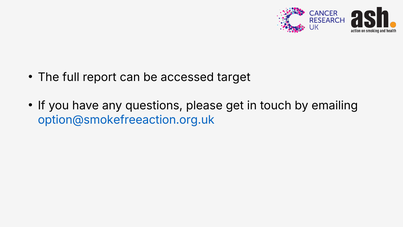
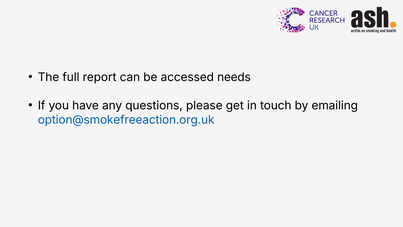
target: target -> needs
